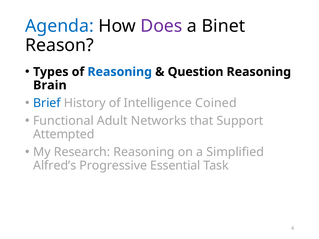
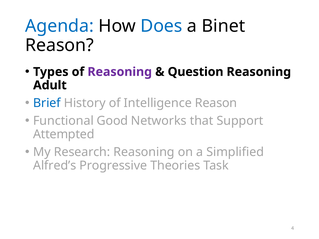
Does colour: purple -> blue
Reasoning at (120, 72) colour: blue -> purple
Brain: Brain -> Adult
Intelligence Coined: Coined -> Reason
Adult: Adult -> Good
Essential: Essential -> Theories
